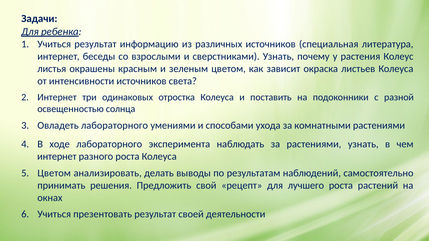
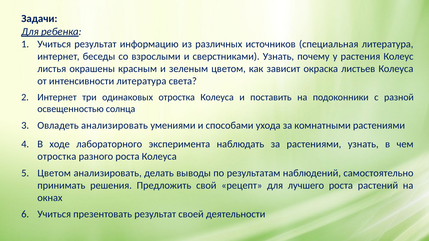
интенсивности источников: источников -> литература
Овладеть лабораторного: лабораторного -> анализировать
интернет at (57, 157): интернет -> отростка
